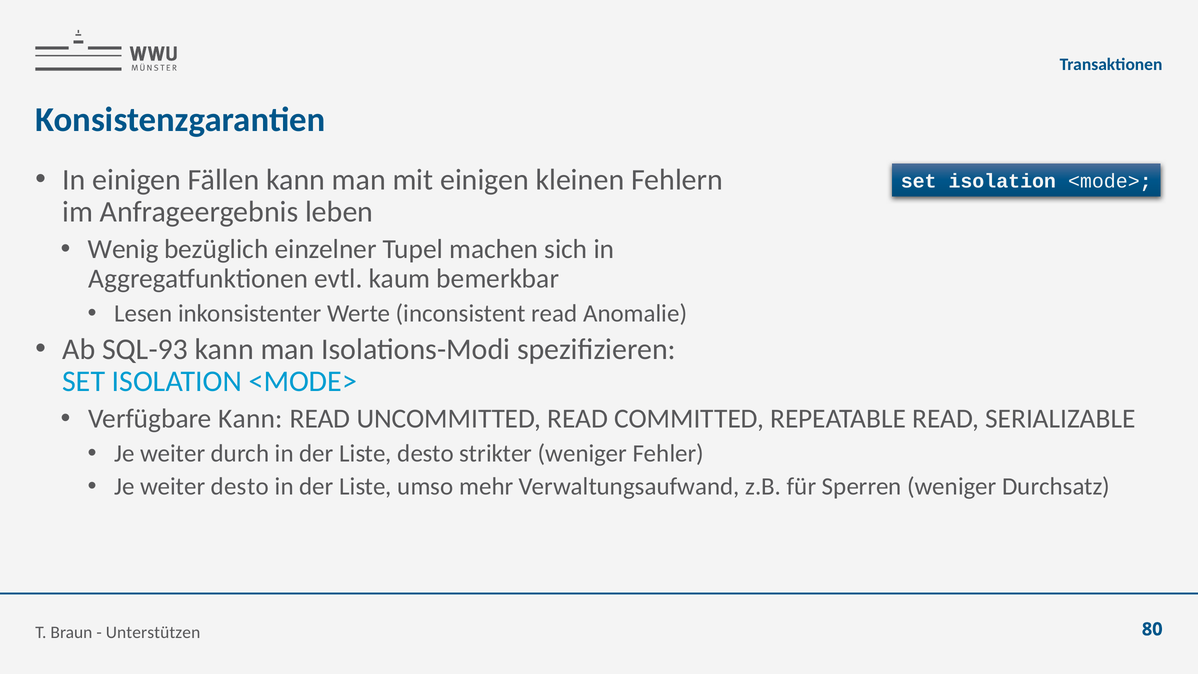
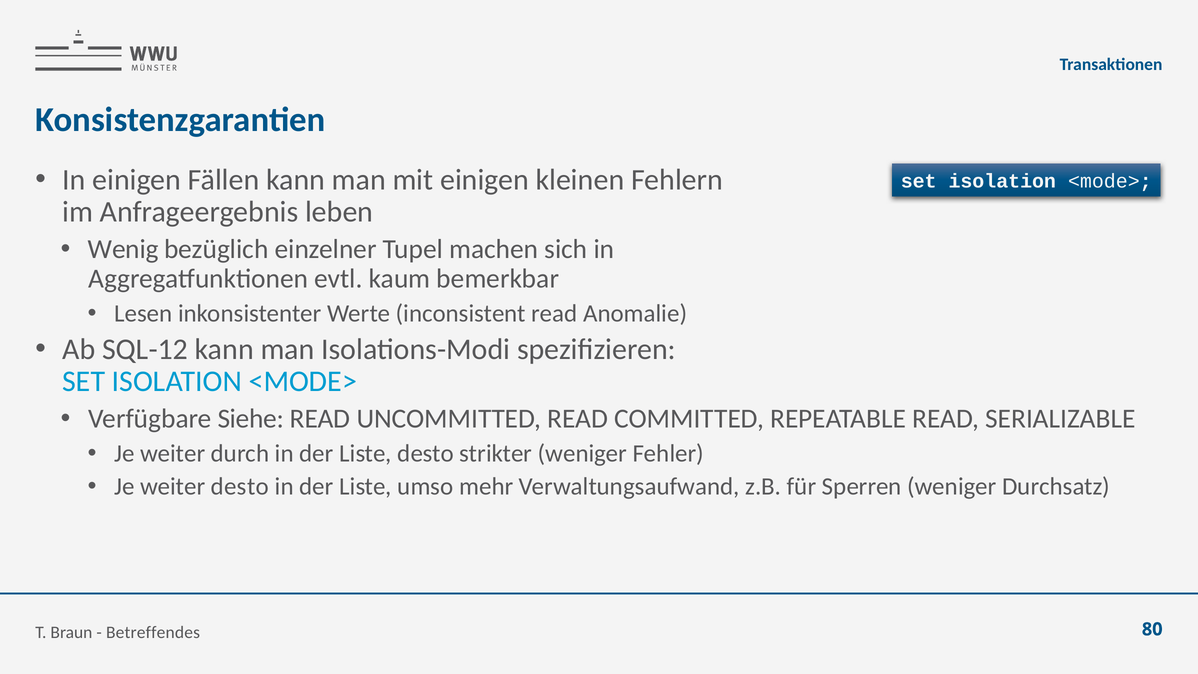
SQL-93: SQL-93 -> SQL-12
Verfügbare Kann: Kann -> Siehe
Unterstützen: Unterstützen -> Betreffendes
